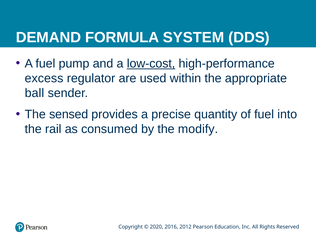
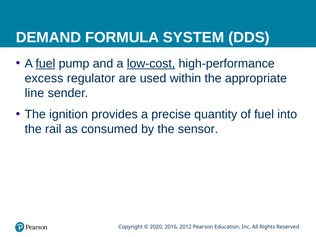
fuel at (45, 64) underline: none -> present
ball: ball -> line
sensed: sensed -> ignition
modify: modify -> sensor
